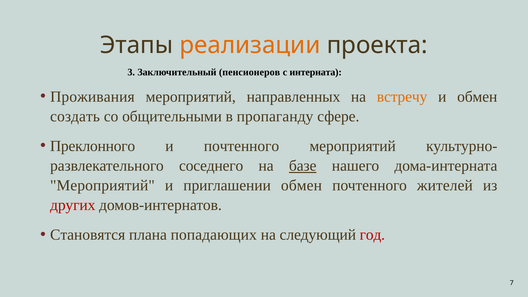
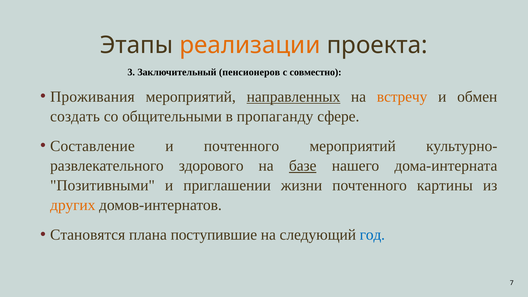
интерната: интерната -> совместно
направленных underline: none -> present
Преклонного: Преклонного -> Составление
соседнего: соседнего -> здорового
Мероприятий at (102, 186): Мероприятий -> Позитивными
приглашении обмен: обмен -> жизни
жителей: жителей -> картины
других colour: red -> orange
попадающих: попадающих -> поступившие
год colour: red -> blue
